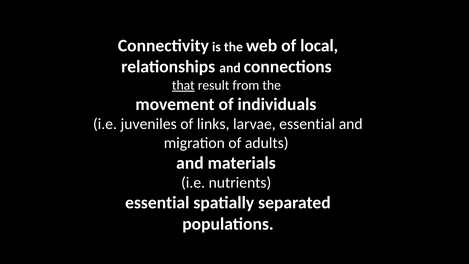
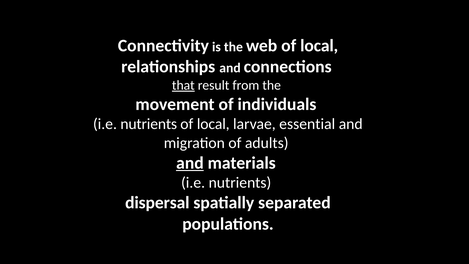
juveniles at (149, 124): juveniles -> nutrients
links at (213, 124): links -> local
and at (190, 163) underline: none -> present
essential at (157, 203): essential -> dispersal
